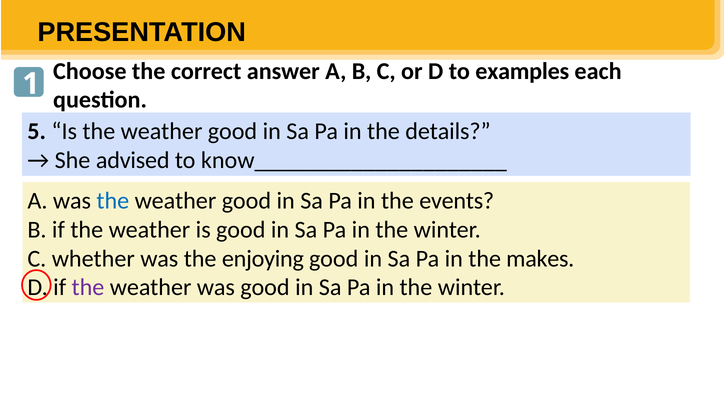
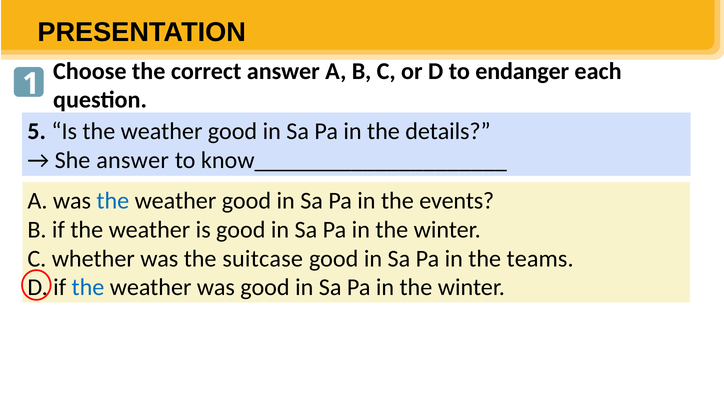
examples: examples -> endanger
She advised: advised -> answer
enjoying: enjoying -> suitcase
makes: makes -> teams
the at (88, 288) colour: purple -> blue
